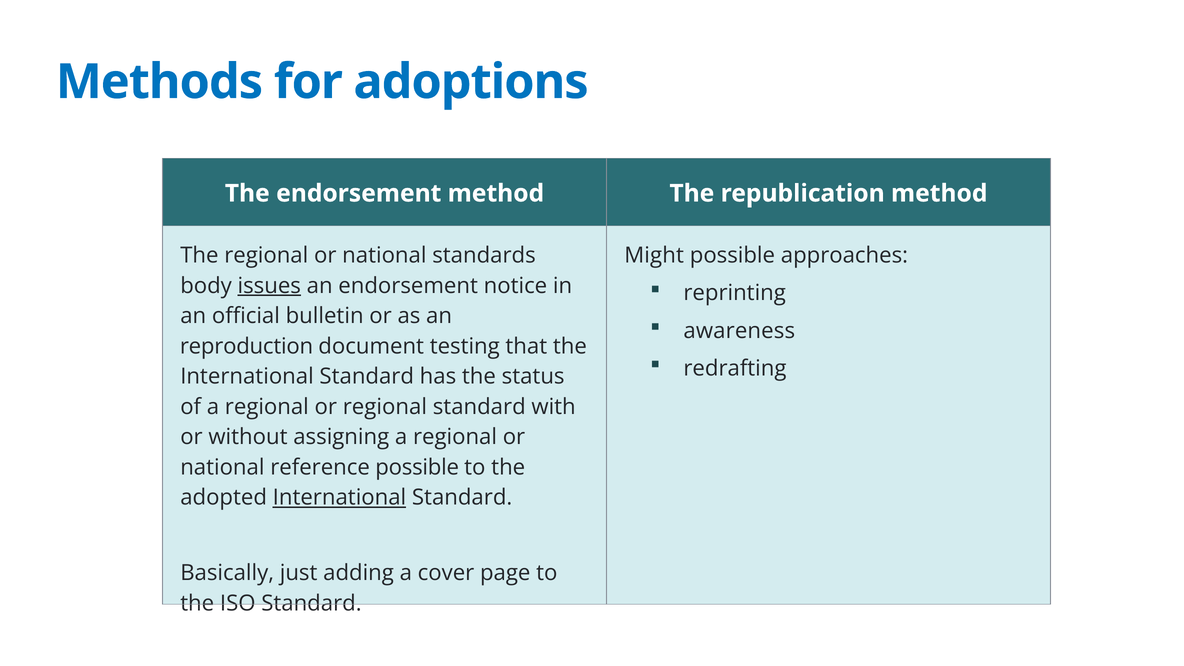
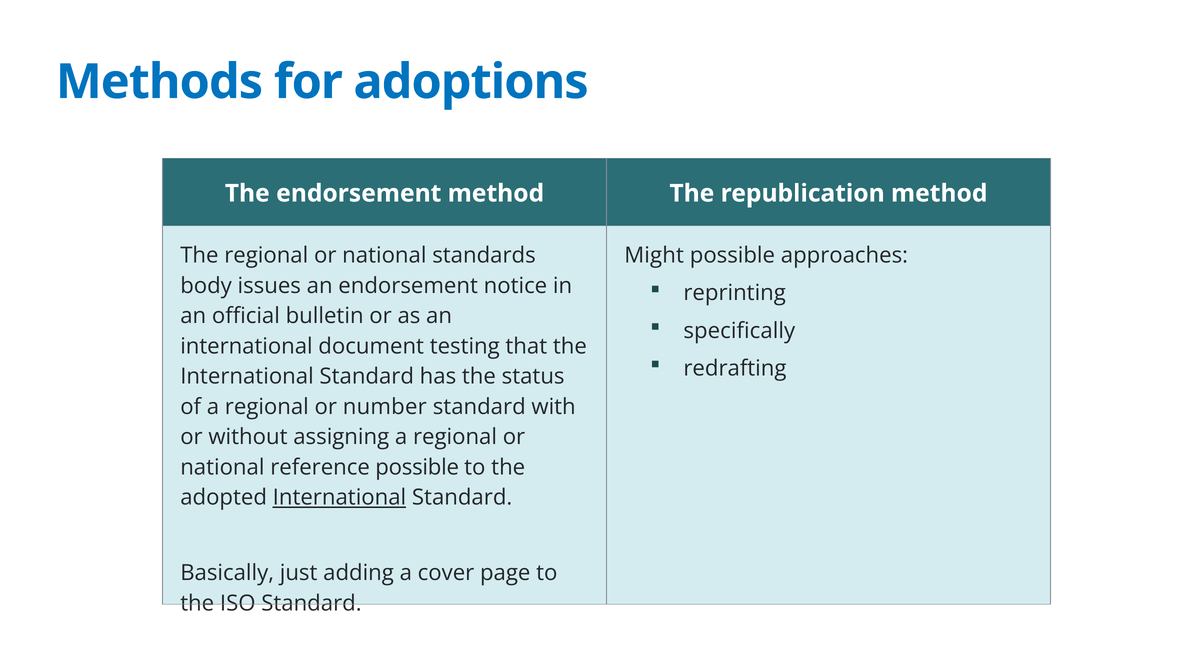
issues underline: present -> none
awareness: awareness -> specifically
reproduction at (247, 346): reproduction -> international
or regional: regional -> number
